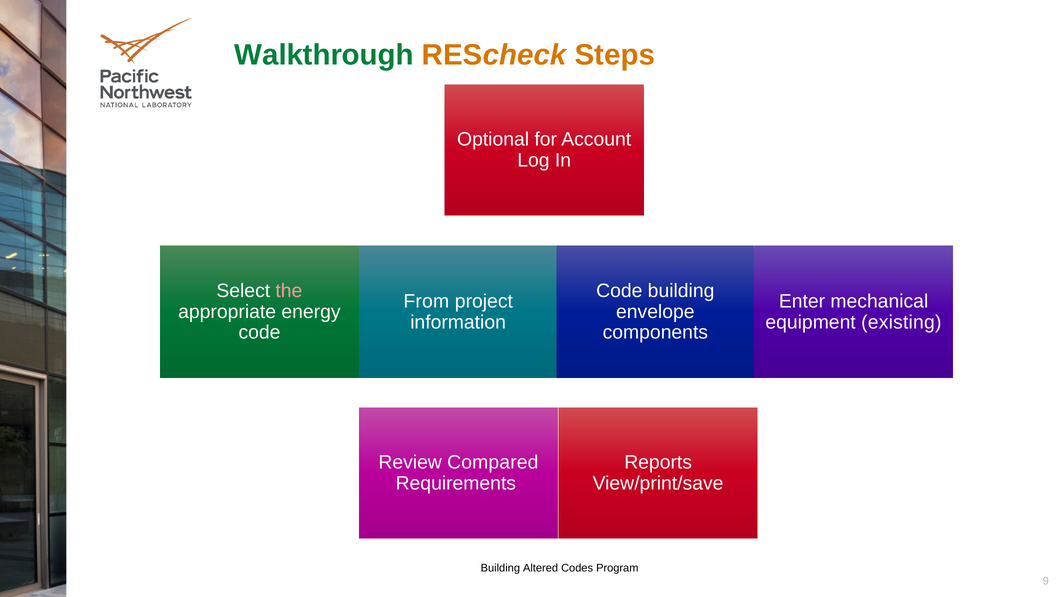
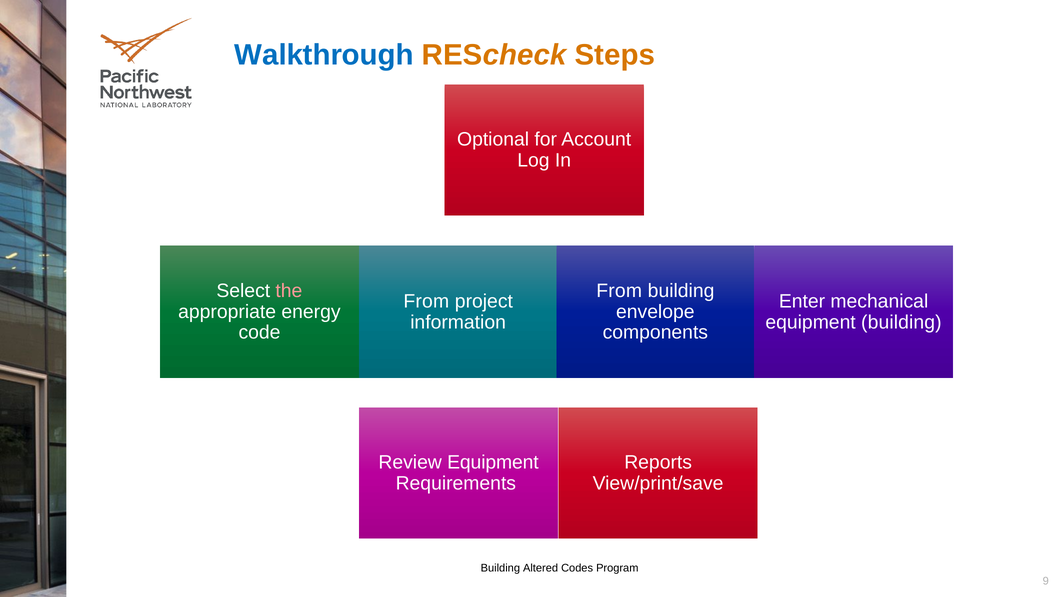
Walkthrough colour: green -> blue
Code at (619, 291): Code -> From
equipment existing: existing -> building
Review Compared: Compared -> Equipment
